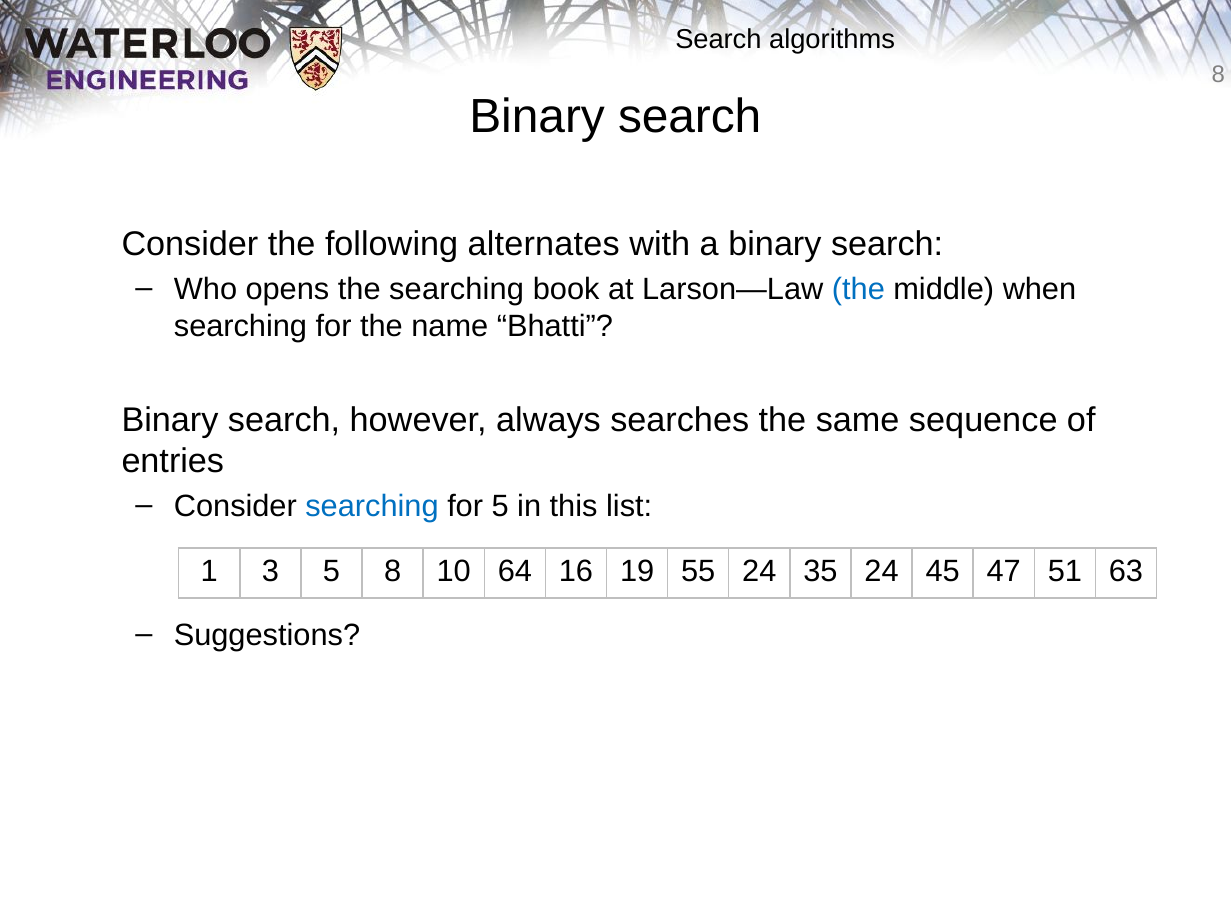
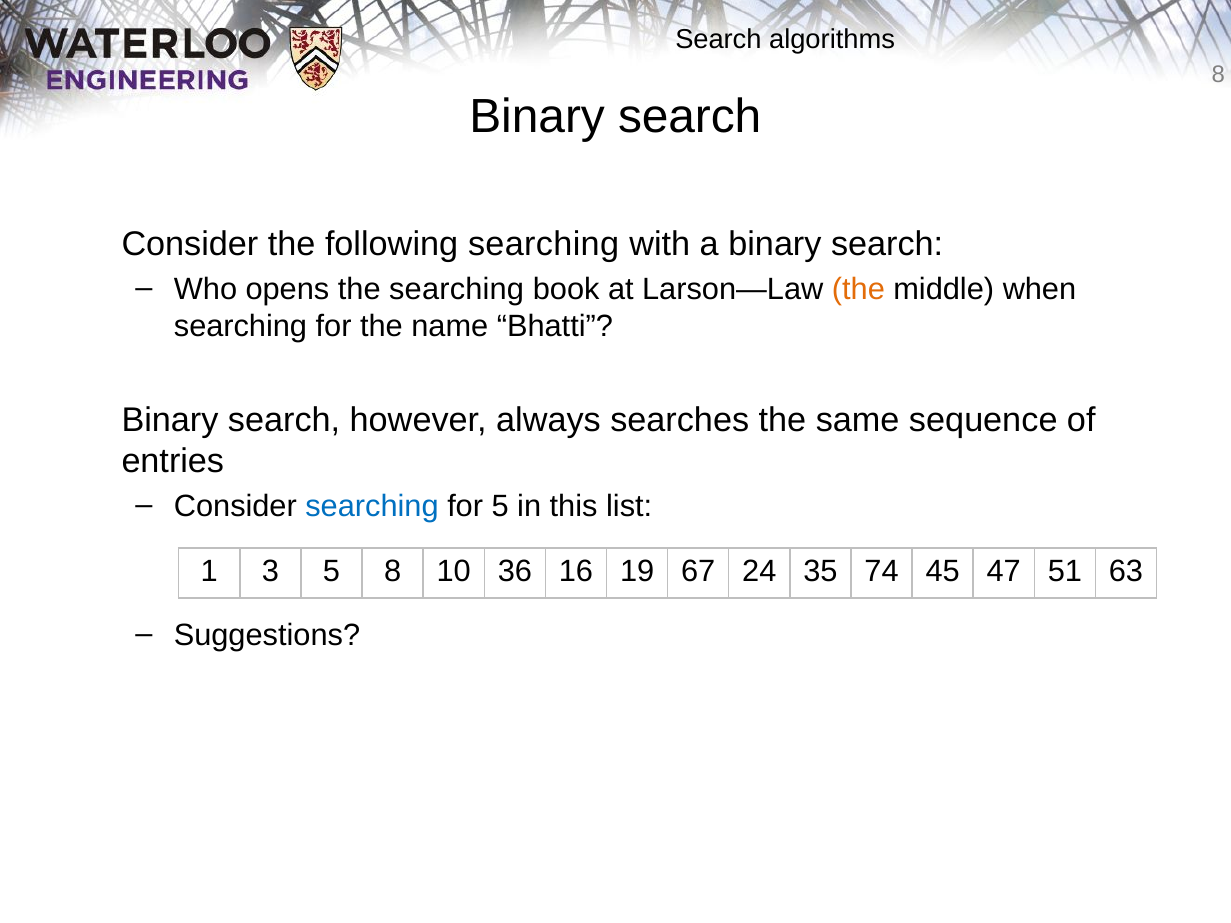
following alternates: alternates -> searching
the at (858, 289) colour: blue -> orange
64: 64 -> 36
55: 55 -> 67
35 24: 24 -> 74
